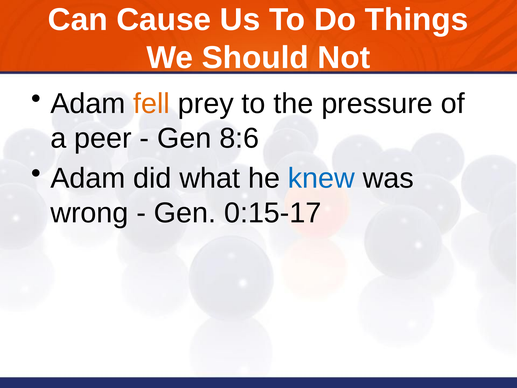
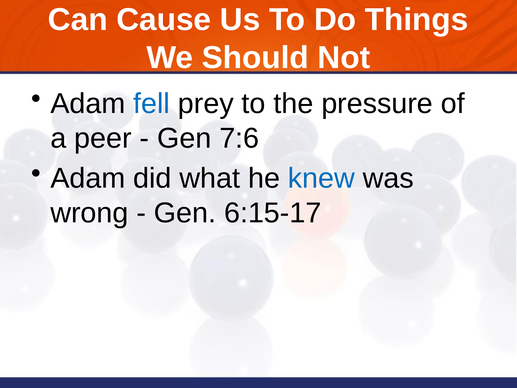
fell colour: orange -> blue
8:6: 8:6 -> 7:6
0:15-17: 0:15-17 -> 6:15-17
